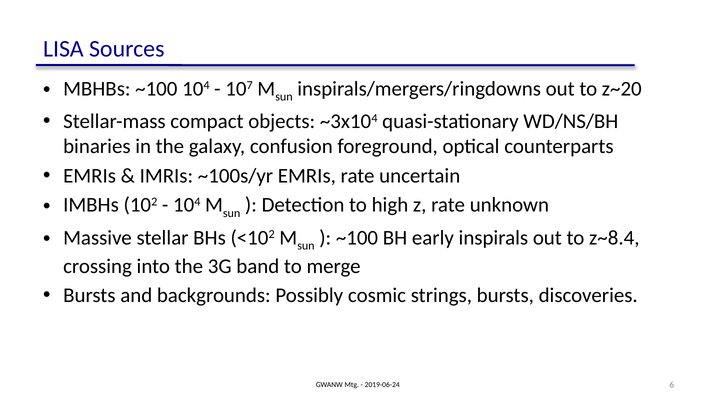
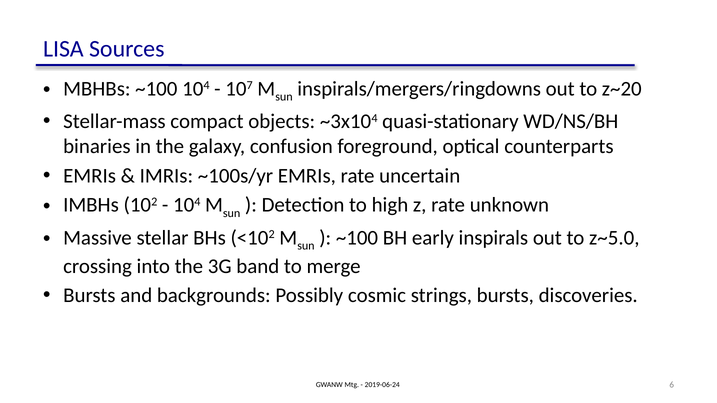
z~8.4: z~8.4 -> z~5.0
